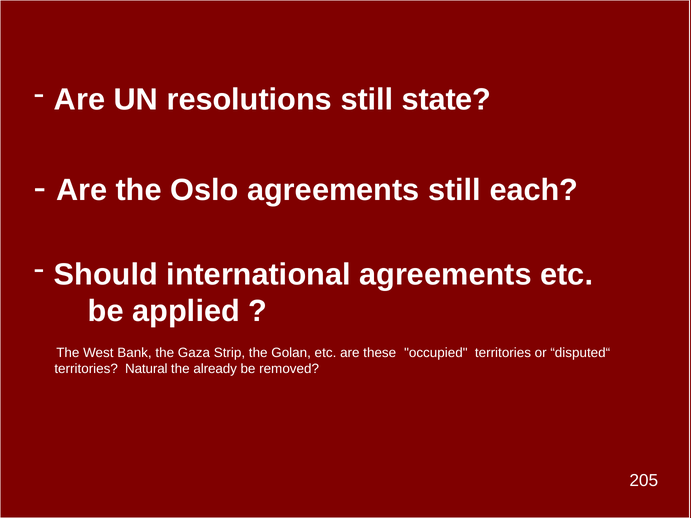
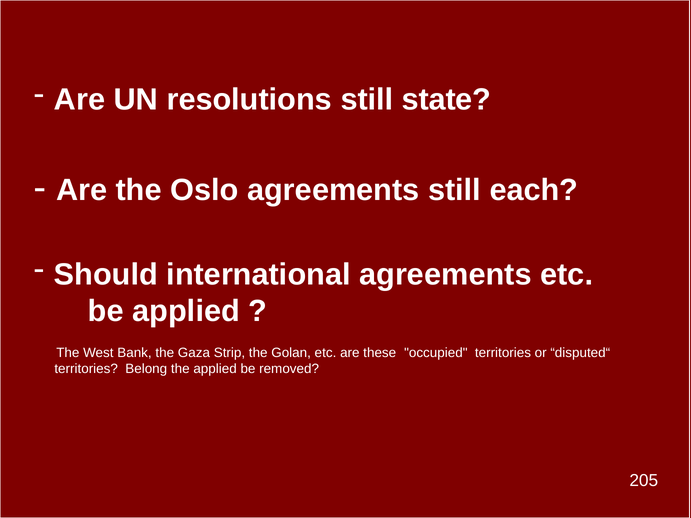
Natural: Natural -> Belong
the already: already -> applied
